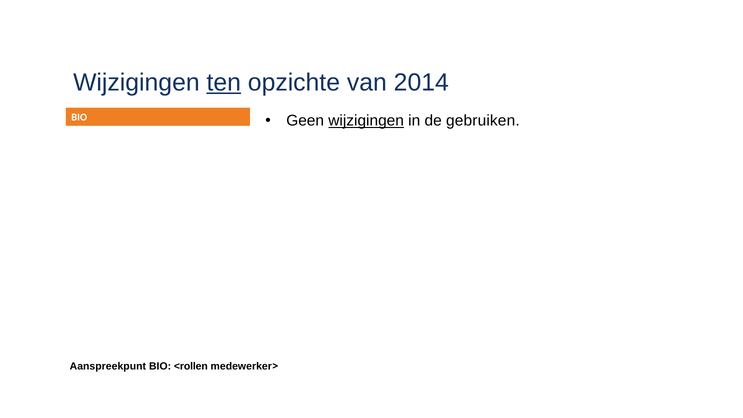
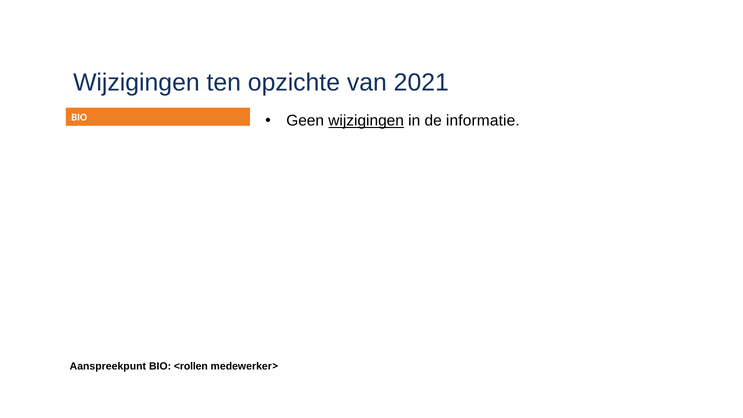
ten underline: present -> none
2014: 2014 -> 2021
gebruiken: gebruiken -> informatie
